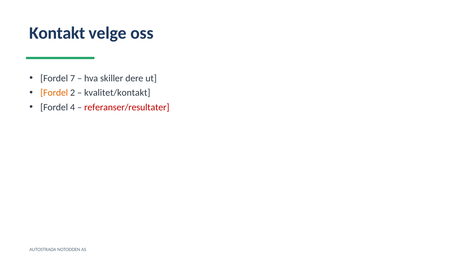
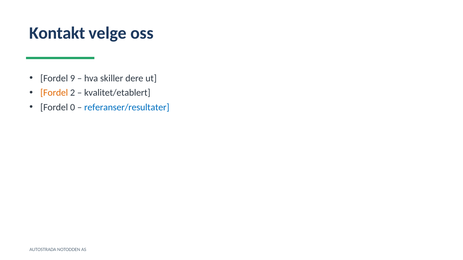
7: 7 -> 9
kvalitet/kontakt: kvalitet/kontakt -> kvalitet/etablert
4: 4 -> 0
referanser/resultater colour: red -> blue
